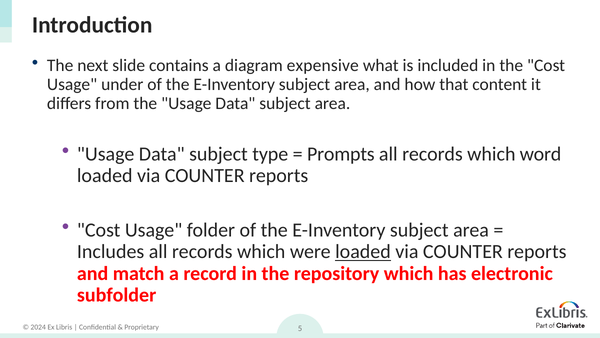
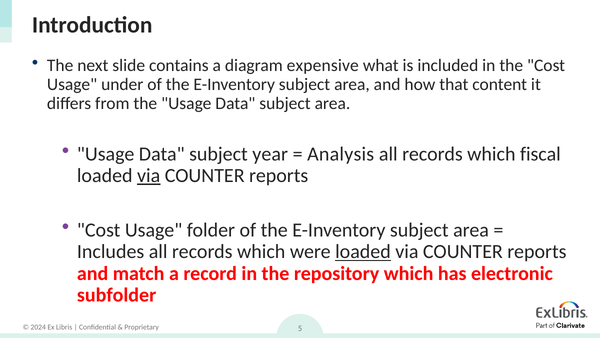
type: type -> year
Prompts: Prompts -> Analysis
word: word -> fiscal
via at (149, 175) underline: none -> present
